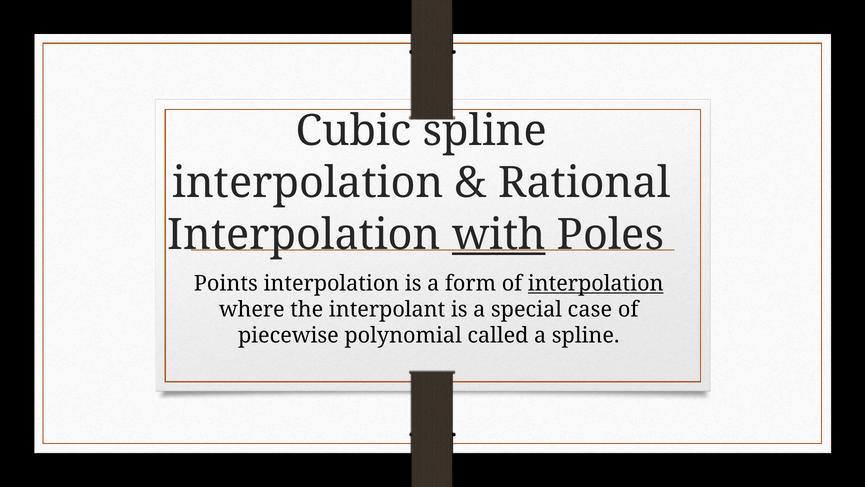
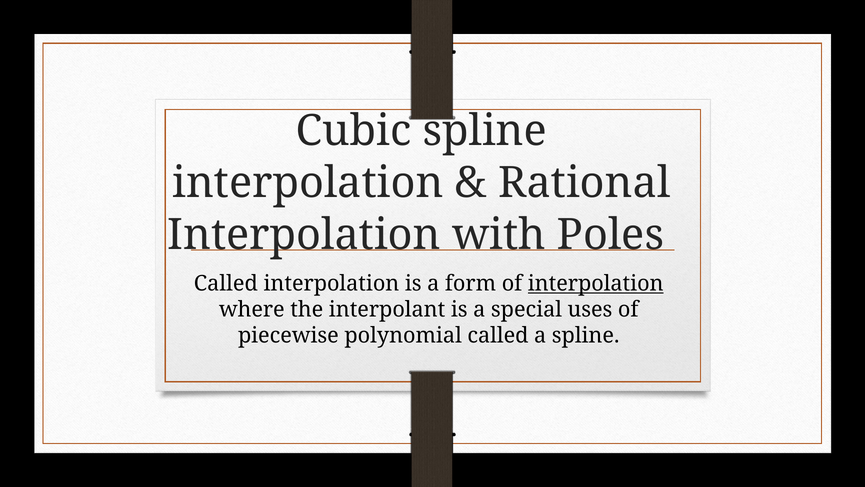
with underline: present -> none
Points at (226, 283): Points -> Called
case: case -> uses
